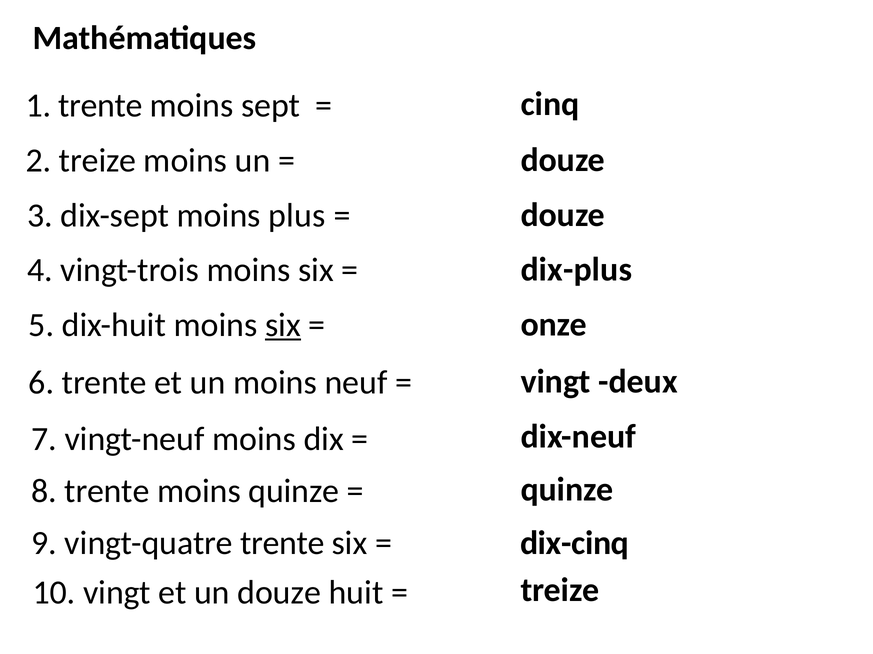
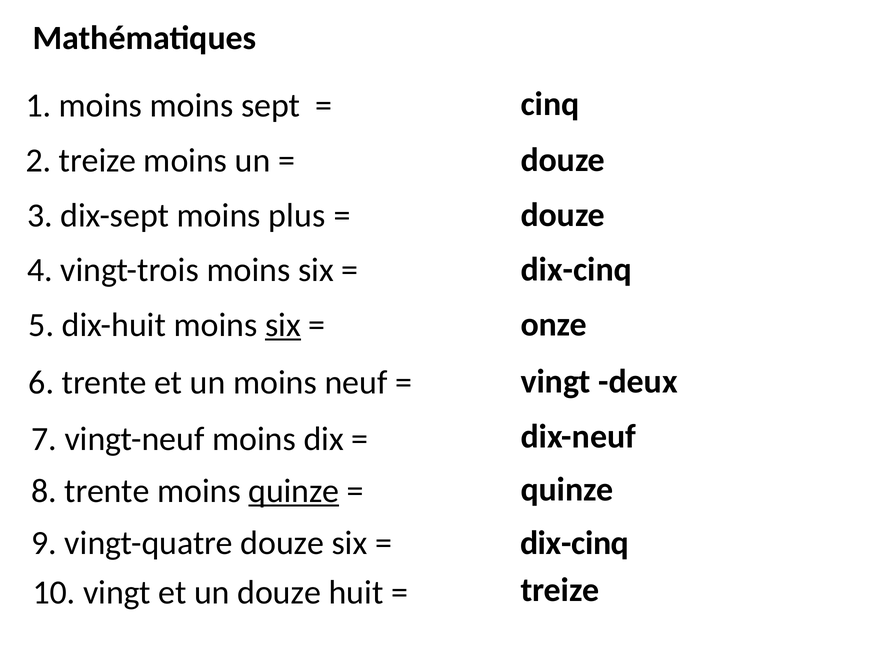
1 trente: trente -> moins
dix-plus at (576, 270): dix-plus -> dix-cinq
quinze at (294, 491) underline: none -> present
vingt-quatre trente: trente -> douze
